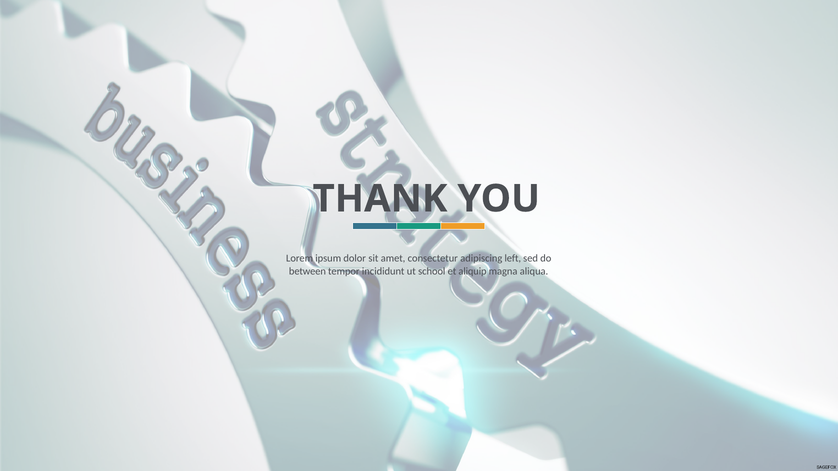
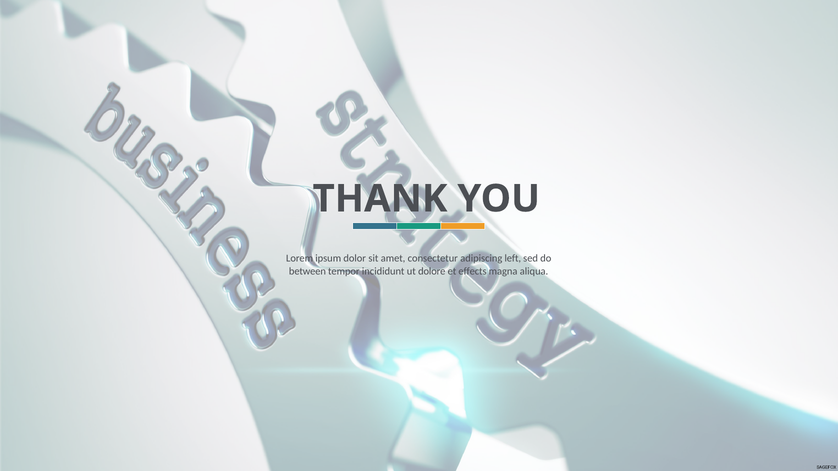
school: school -> dolore
aliquip: aliquip -> effects
